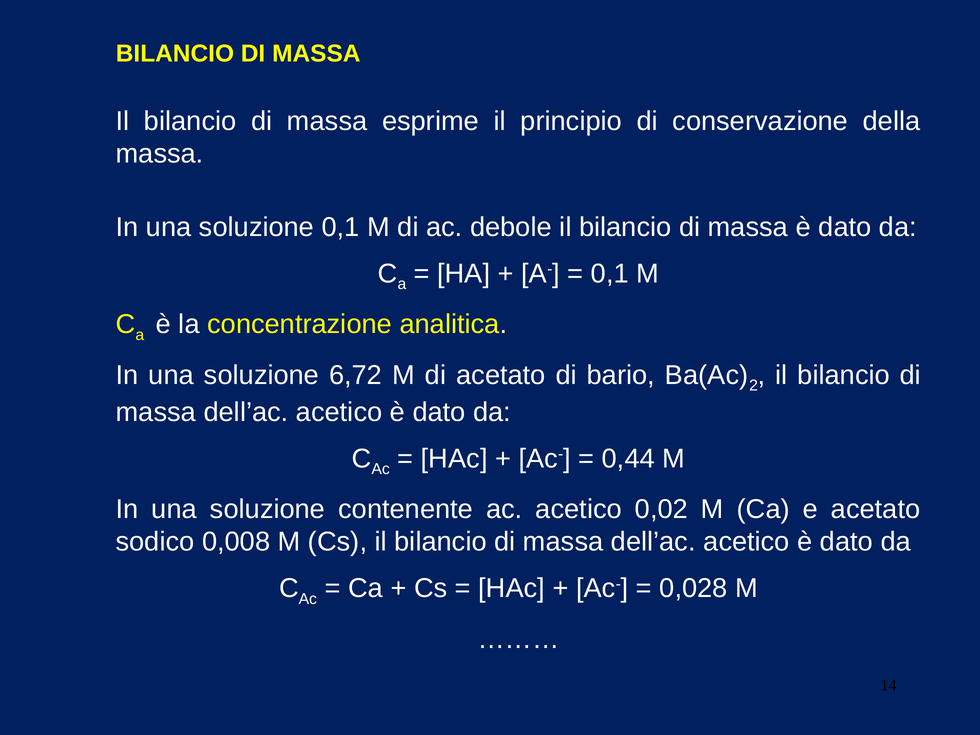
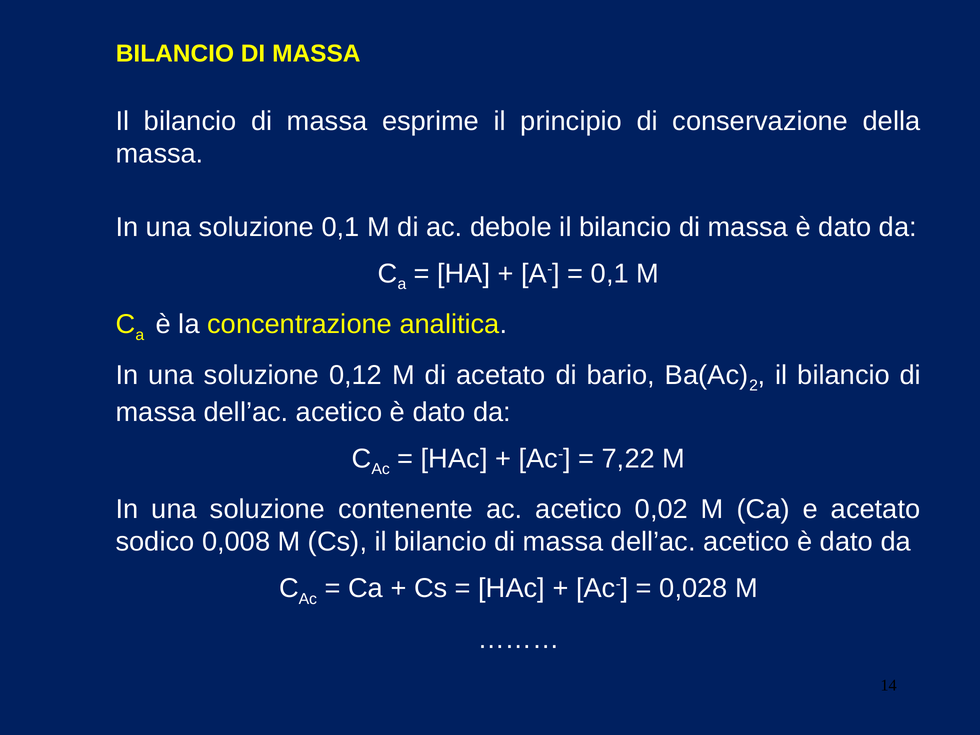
6,72: 6,72 -> 0,12
0,44: 0,44 -> 7,22
